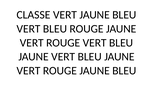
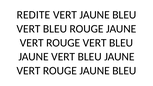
CLASSE: CLASSE -> REDITE
